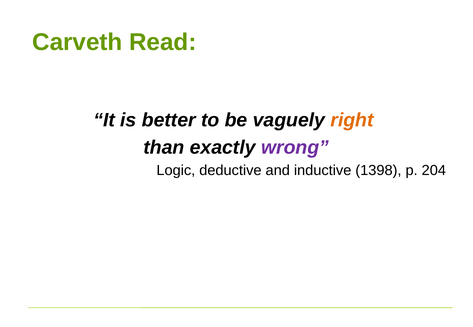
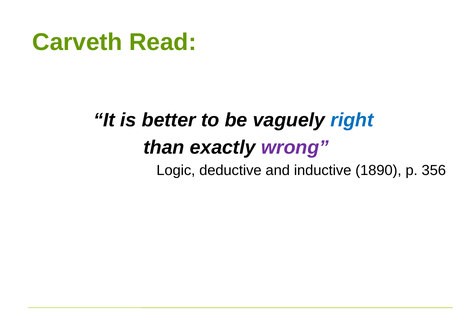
right colour: orange -> blue
1398: 1398 -> 1890
204: 204 -> 356
